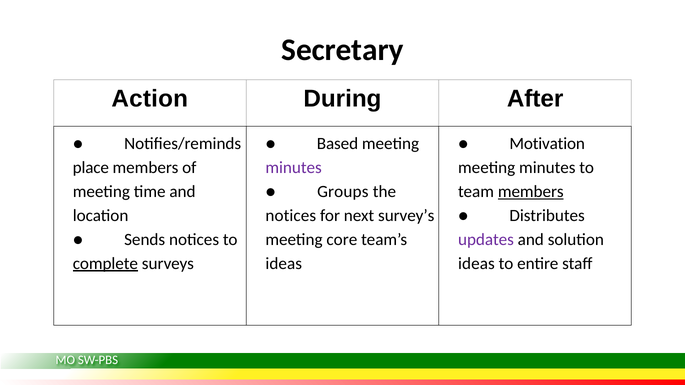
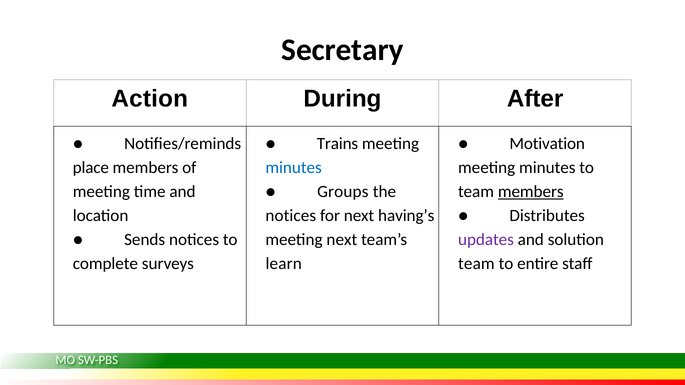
Based: Based -> Trains
minutes at (294, 168) colour: purple -> blue
survey’s: survey’s -> having’s
meeting core: core -> next
complete underline: present -> none
ideas at (284, 264): ideas -> learn
ideas at (476, 264): ideas -> team
